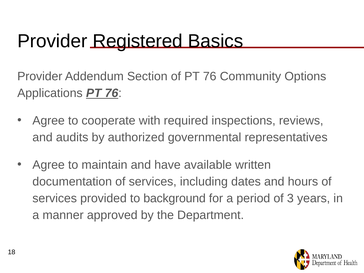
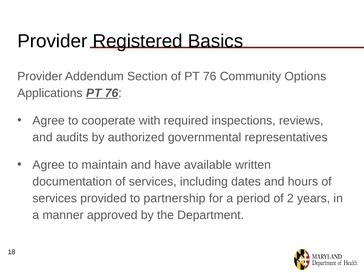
background: background -> partnership
3: 3 -> 2
